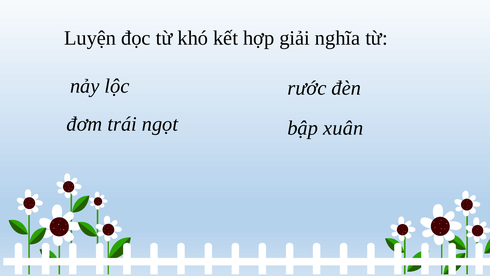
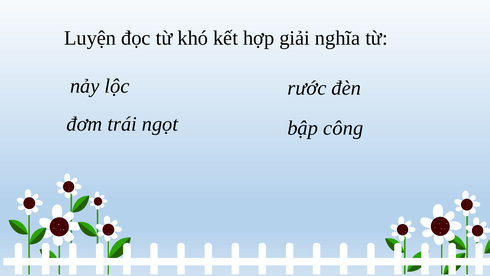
xuân: xuân -> công
